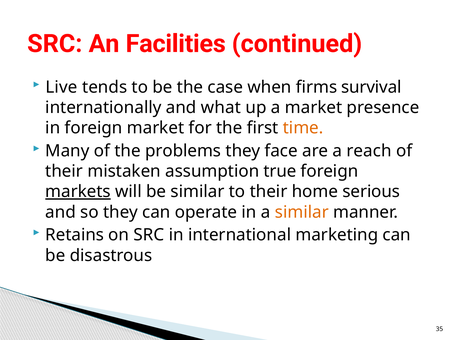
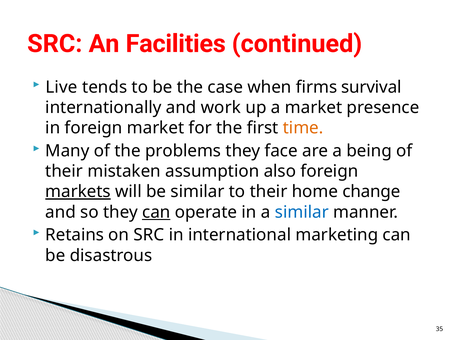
what: what -> work
reach: reach -> being
true: true -> also
serious: serious -> change
can at (156, 212) underline: none -> present
similar at (302, 212) colour: orange -> blue
